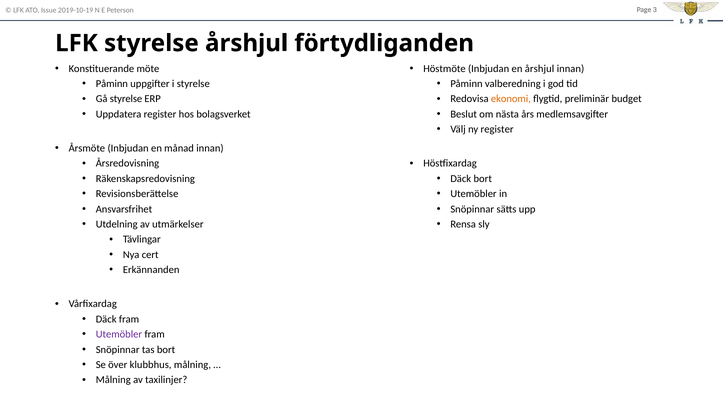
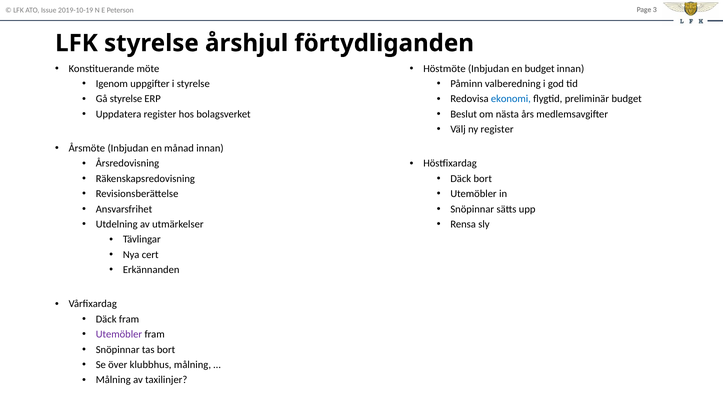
en årshjul: årshjul -> budget
Påminn at (112, 84): Påminn -> Igenom
ekonomi colour: orange -> blue
